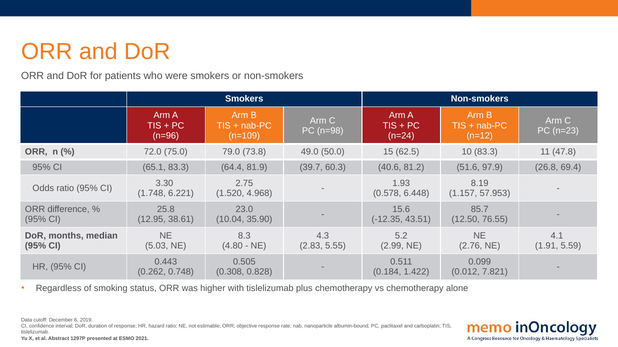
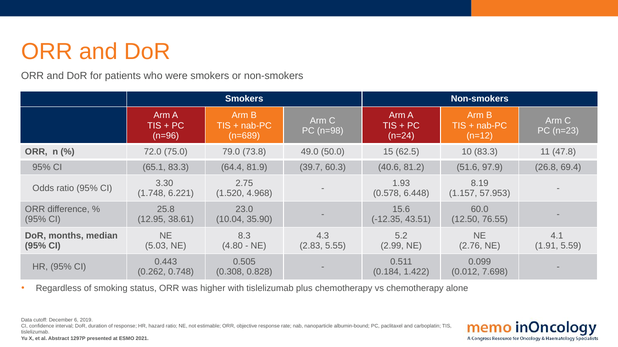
n=109: n=109 -> n=689
85.7: 85.7 -> 60.0
7.821: 7.821 -> 7.698
